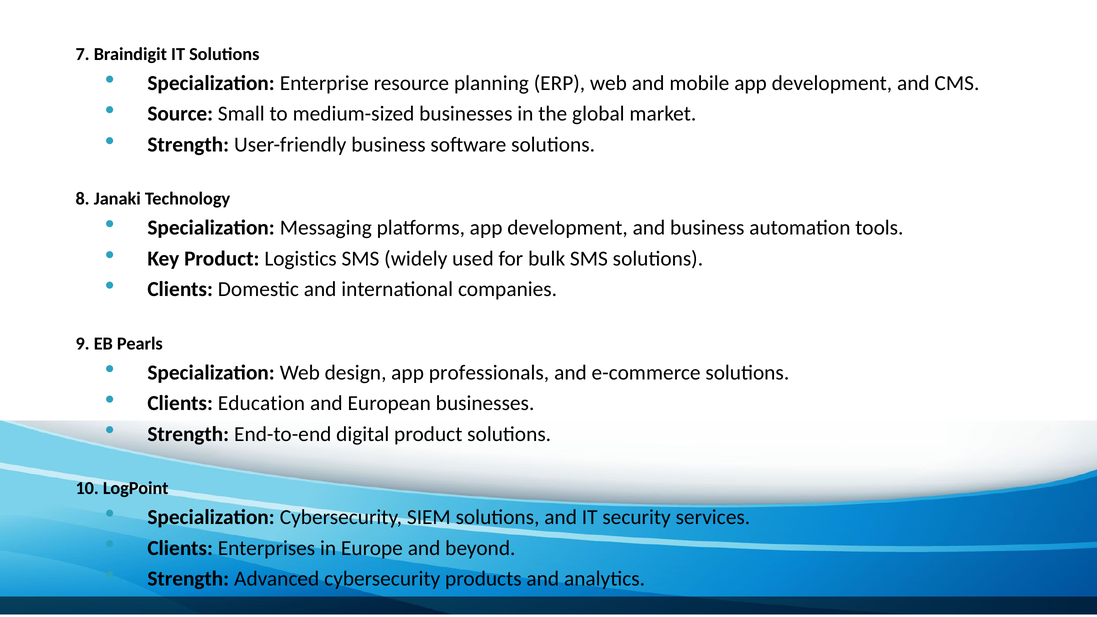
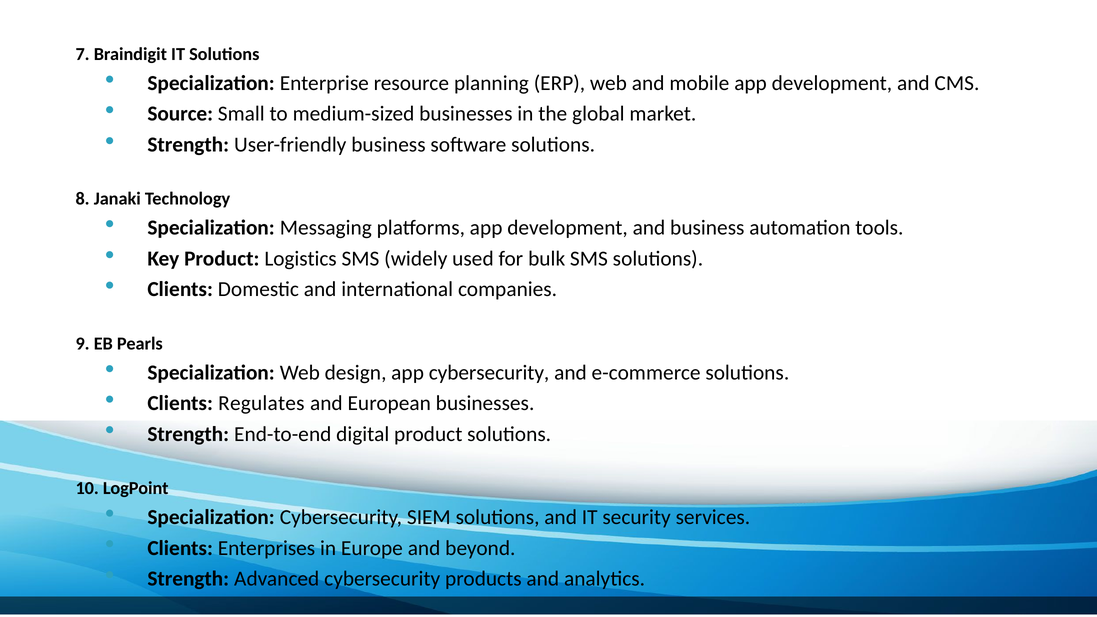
app professionals: professionals -> cybersecurity
Education: Education -> Regulates
